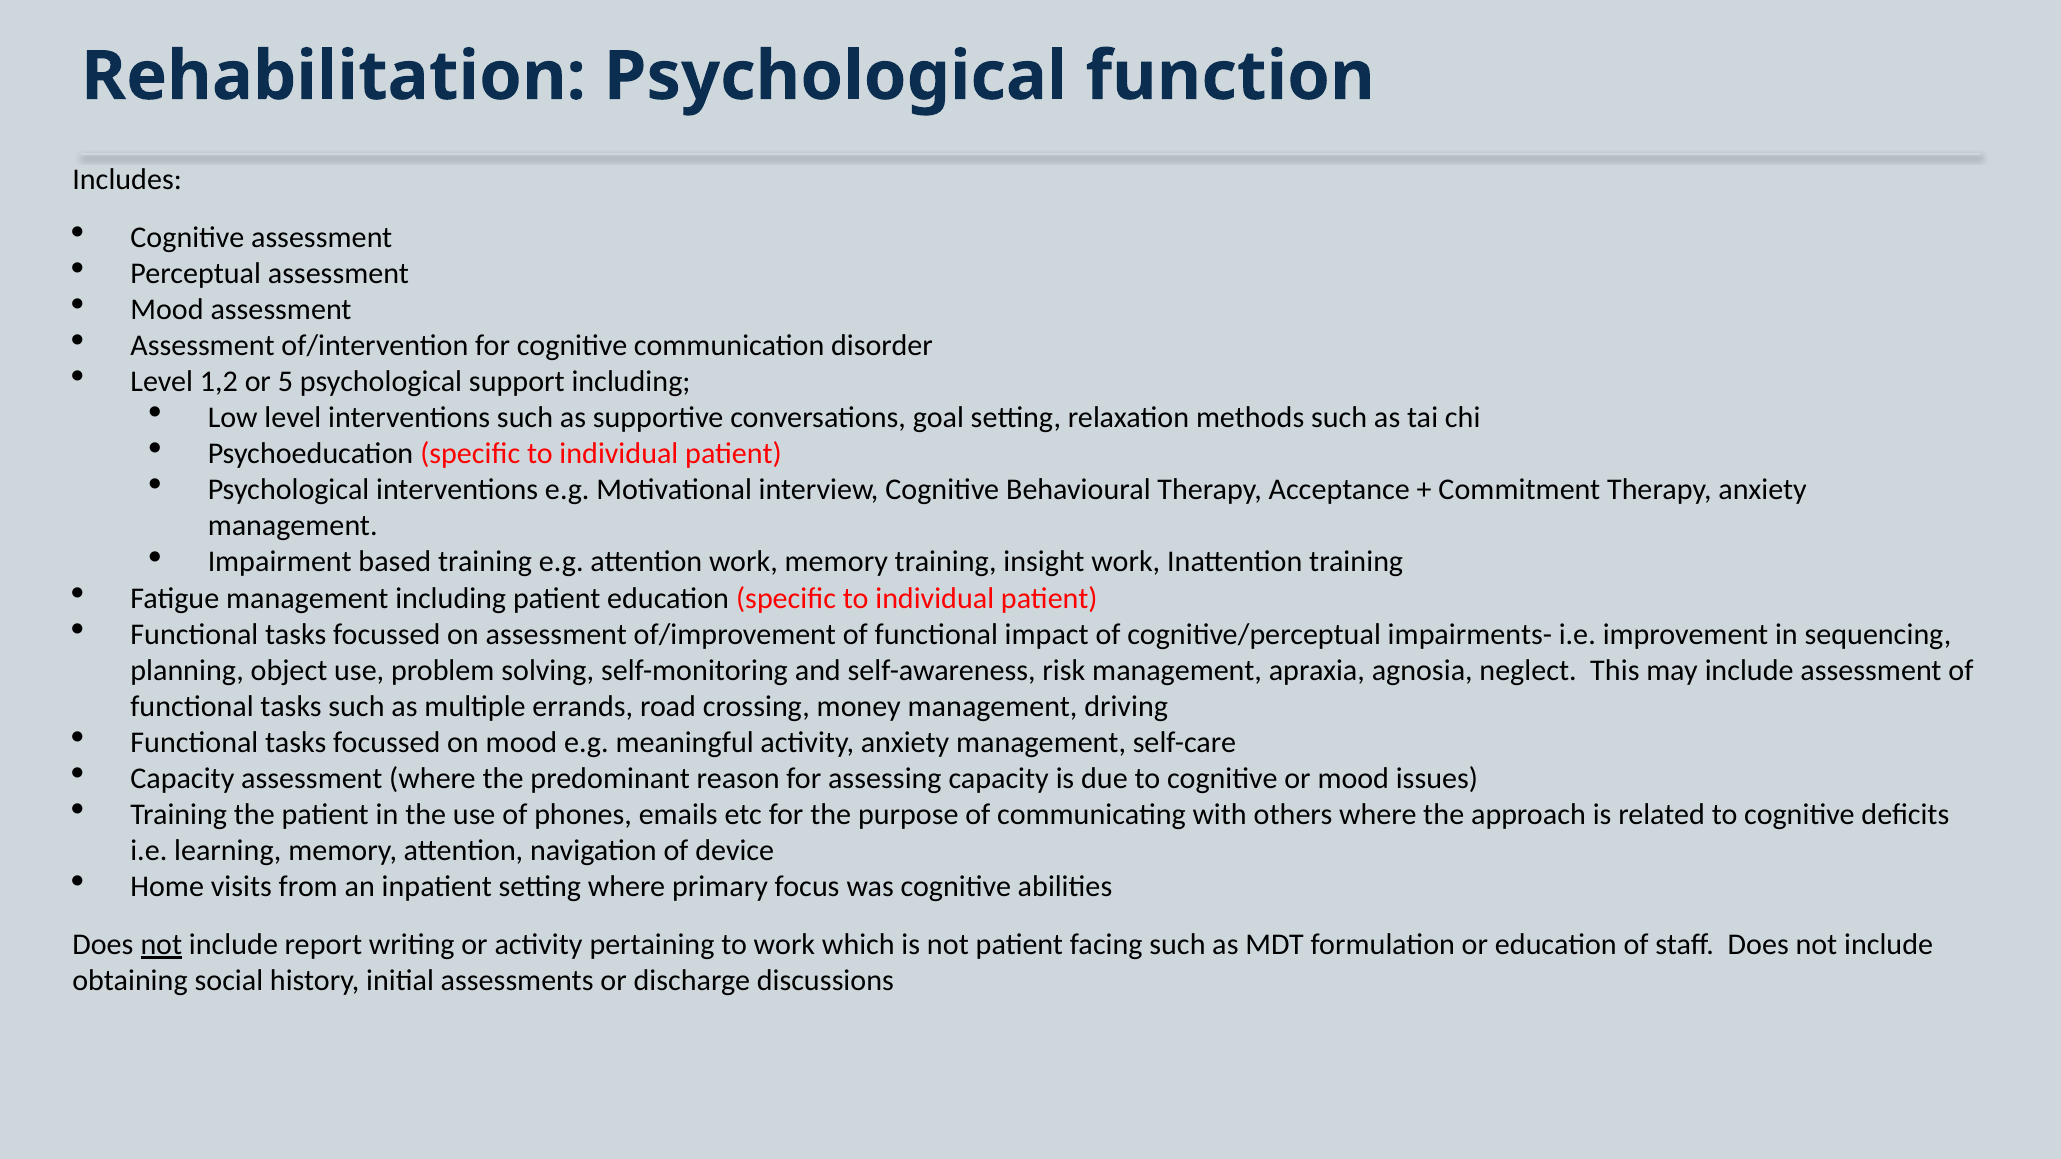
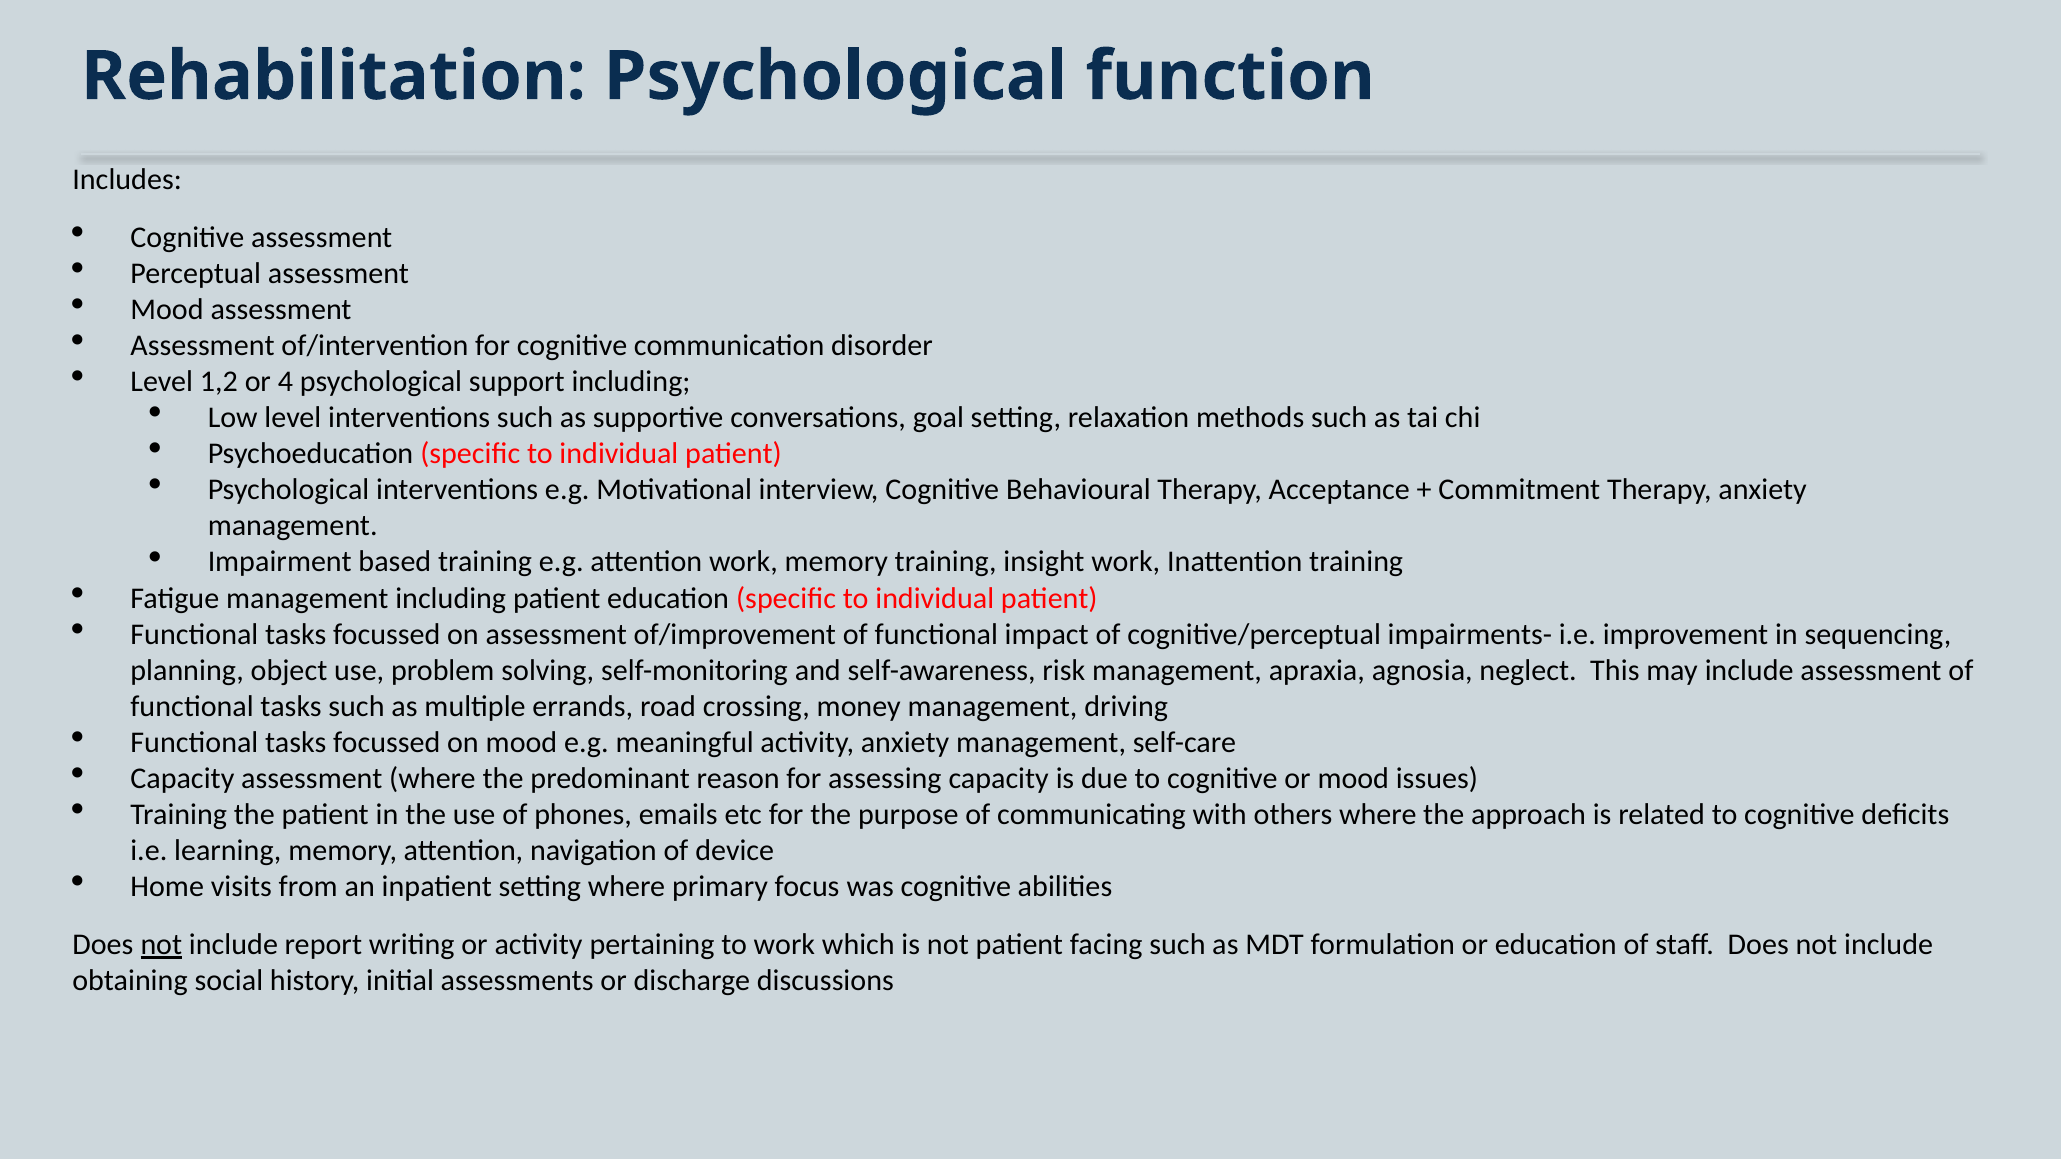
5: 5 -> 4
